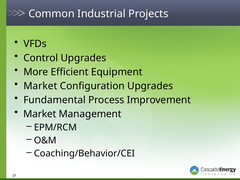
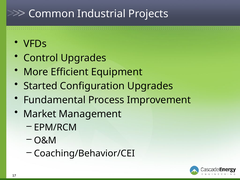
Market at (40, 86): Market -> Started
